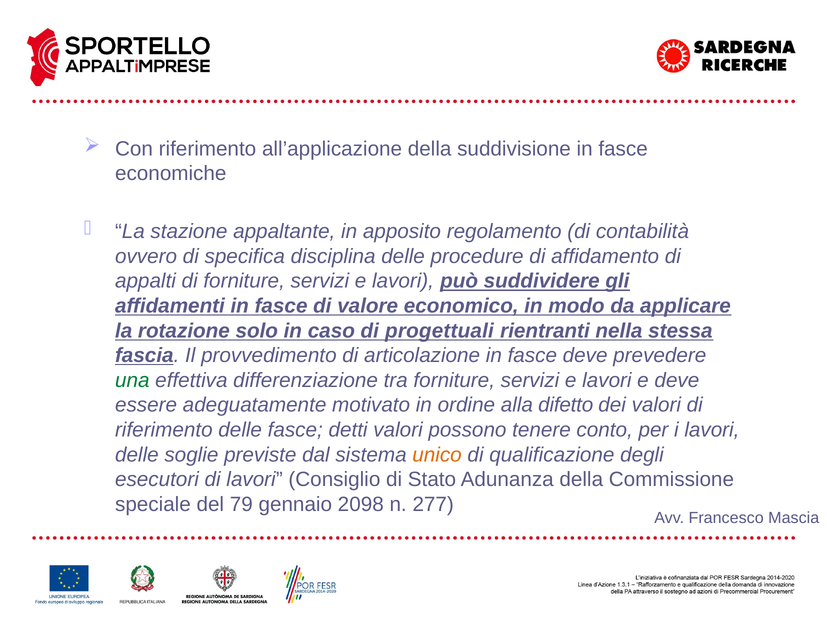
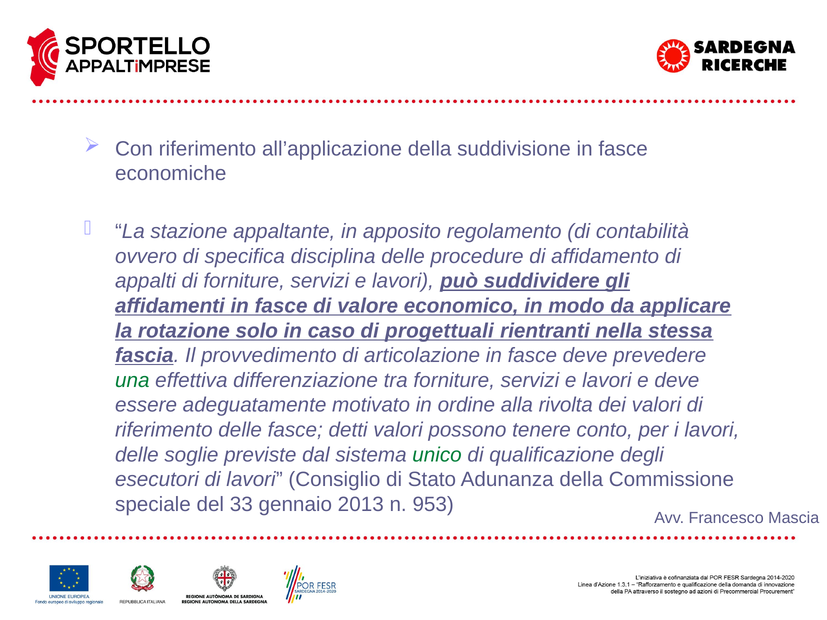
difetto: difetto -> rivolta
unico colour: orange -> green
79: 79 -> 33
2098: 2098 -> 2013
277: 277 -> 953
